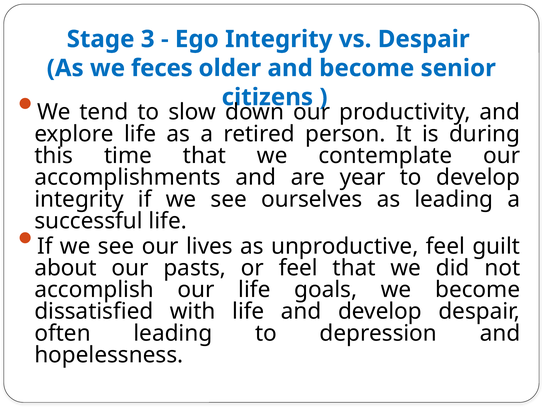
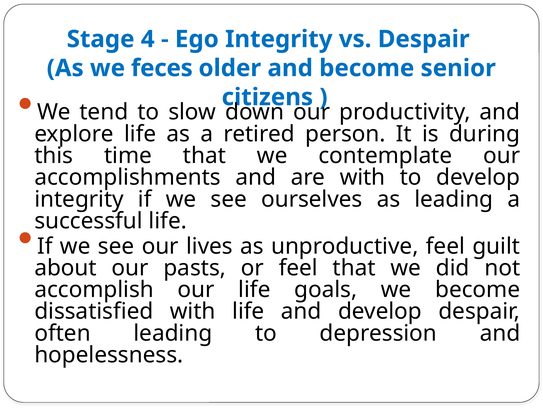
3: 3 -> 4
are year: year -> with
